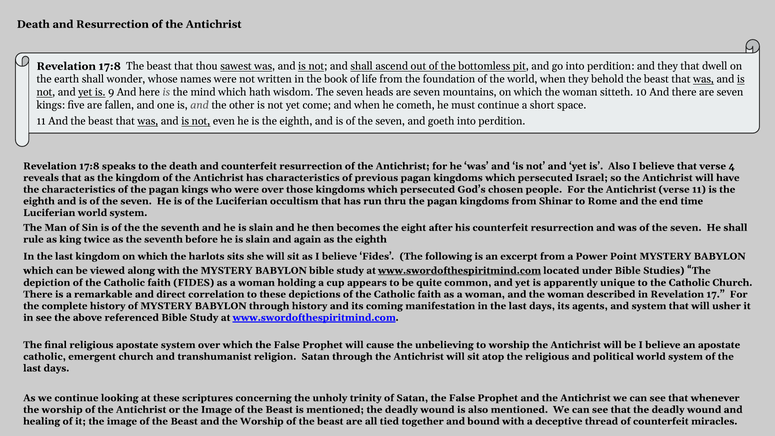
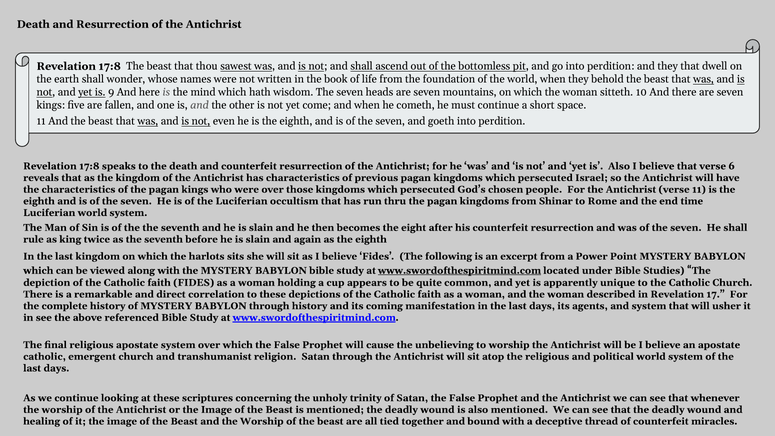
4: 4 -> 6
